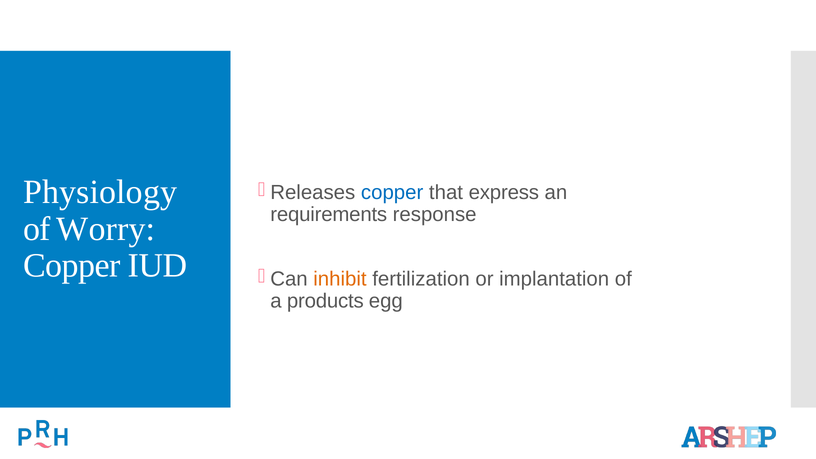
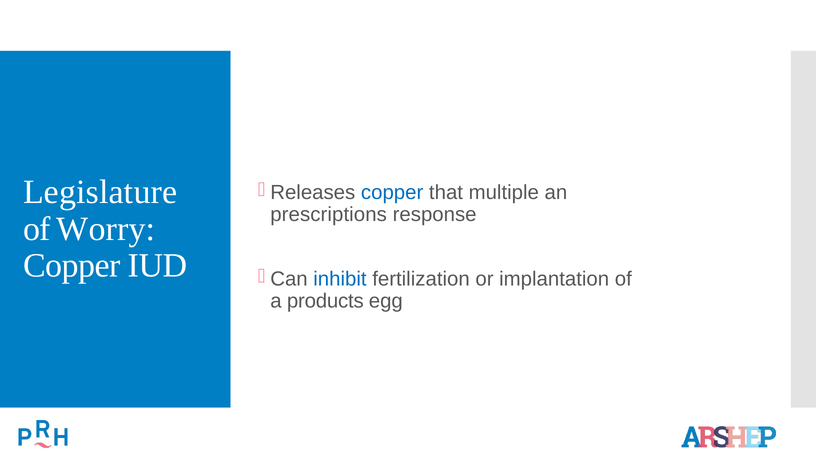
Physiology: Physiology -> Legislature
express: express -> multiple
requirements: requirements -> prescriptions
inhibit colour: orange -> blue
